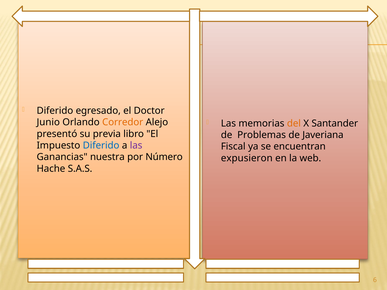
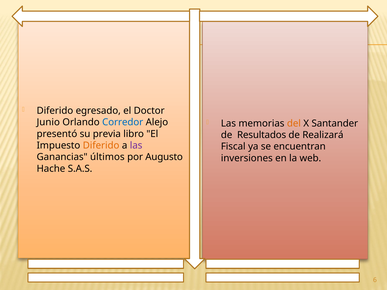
Corredor colour: orange -> blue
Problemas: Problemas -> Resultados
Javeriana: Javeriana -> Realizará
Diferido at (101, 146) colour: blue -> orange
nuestra: nuestra -> últimos
Número: Número -> Augusto
expusieron: expusieron -> inversiones
